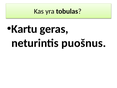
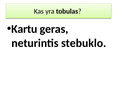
puošnus: puošnus -> stebuklo
